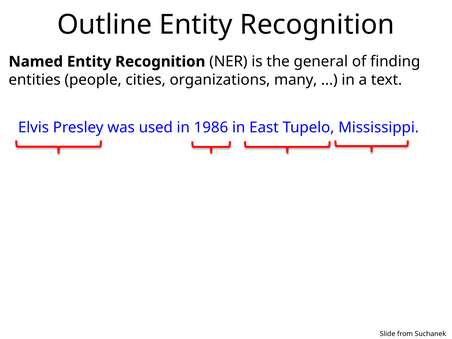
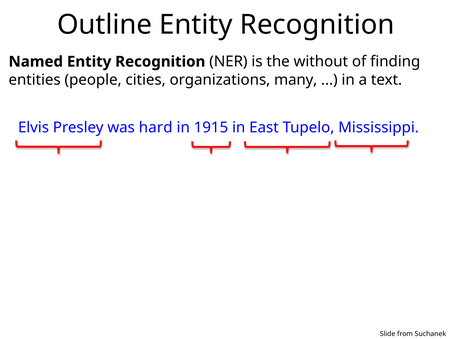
general: general -> without
used: used -> hard
1986: 1986 -> 1915
